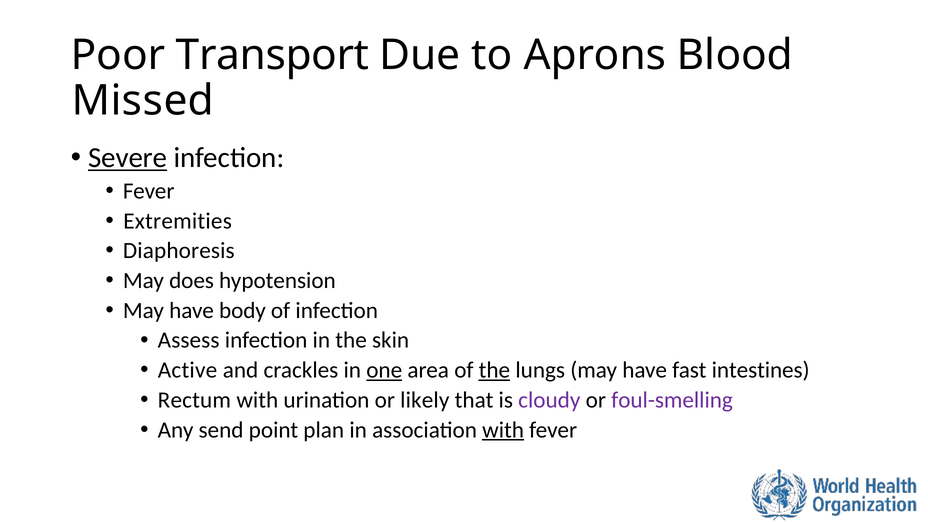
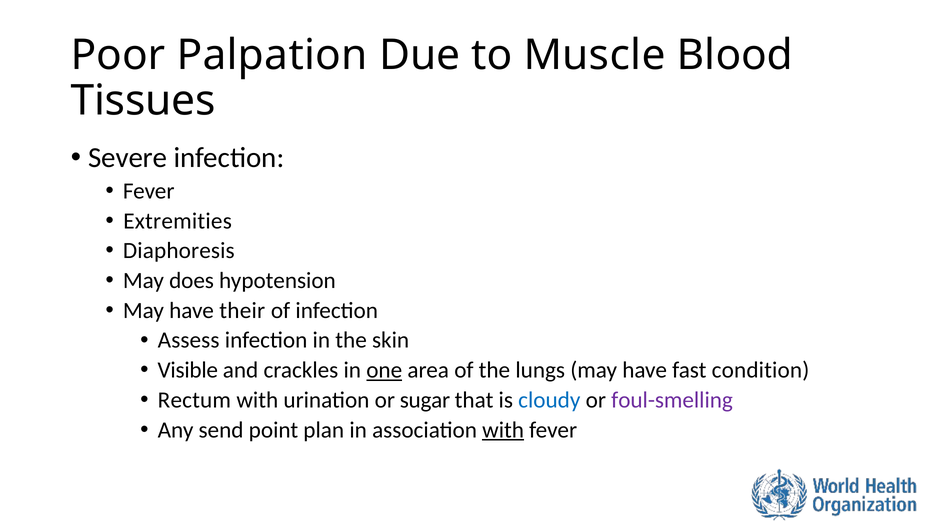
Transport: Transport -> Palpation
Aprons: Aprons -> Muscle
Missed: Missed -> Tissues
Severe underline: present -> none
body: body -> their
Active: Active -> Visible
the at (494, 370) underline: present -> none
intestines: intestines -> condition
likely: likely -> sugar
cloudy colour: purple -> blue
